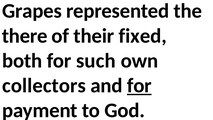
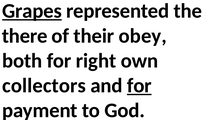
Grapes underline: none -> present
fixed: fixed -> obey
such: such -> right
